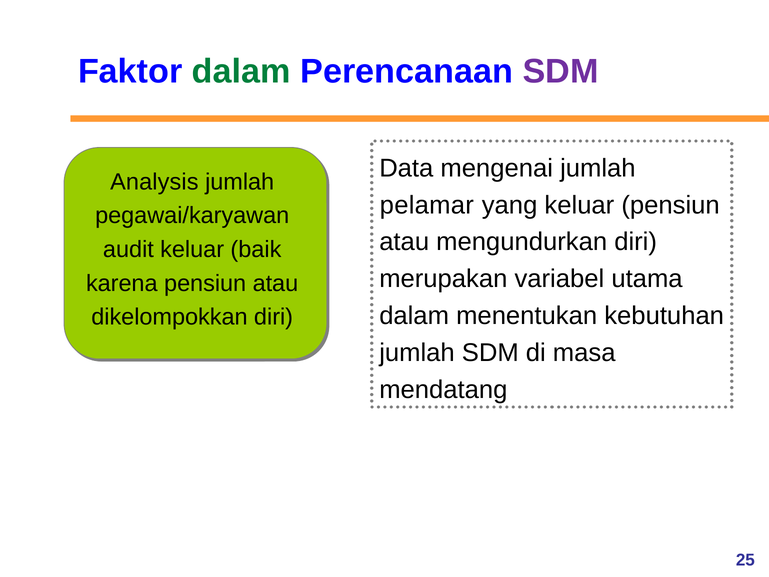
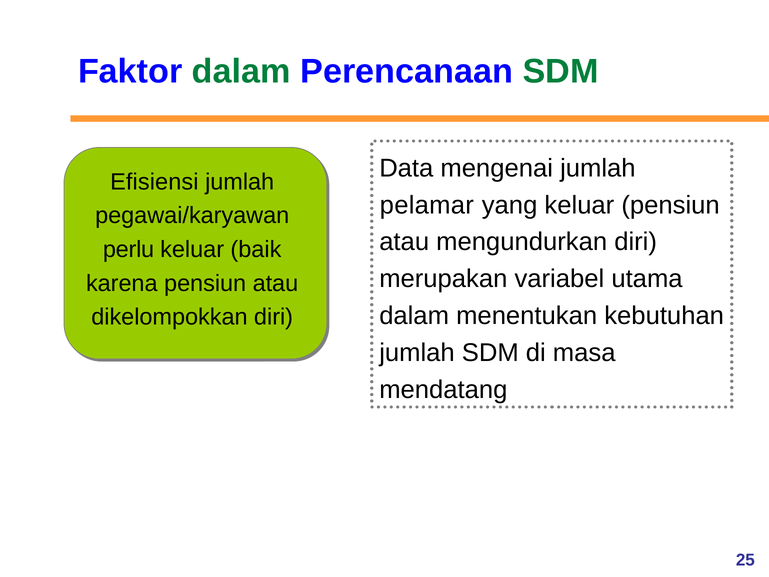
SDM at (561, 72) colour: purple -> green
Analysis: Analysis -> Efisiensi
audit: audit -> perlu
